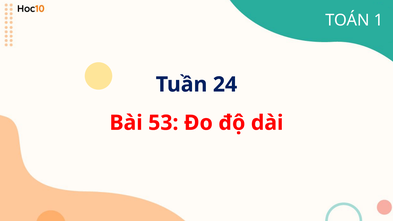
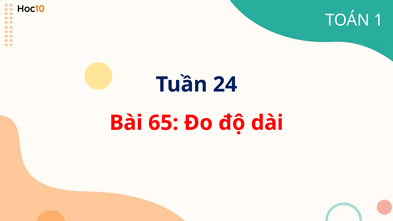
53: 53 -> 65
